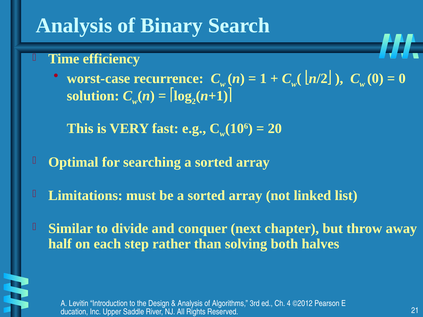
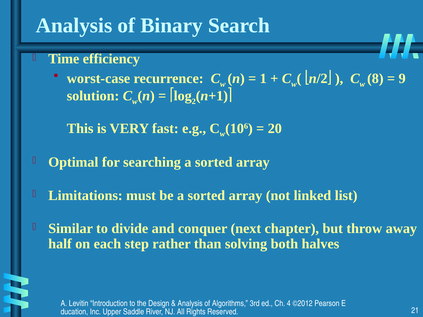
0 at (375, 79): 0 -> 8
0 at (402, 79): 0 -> 9
